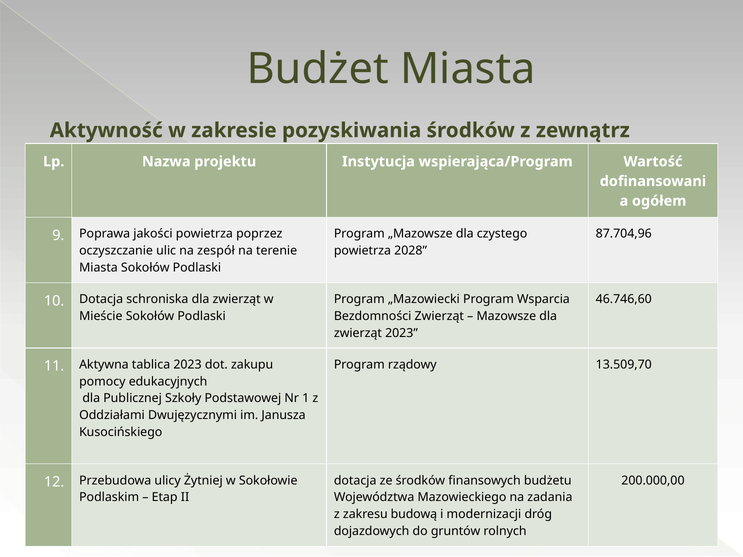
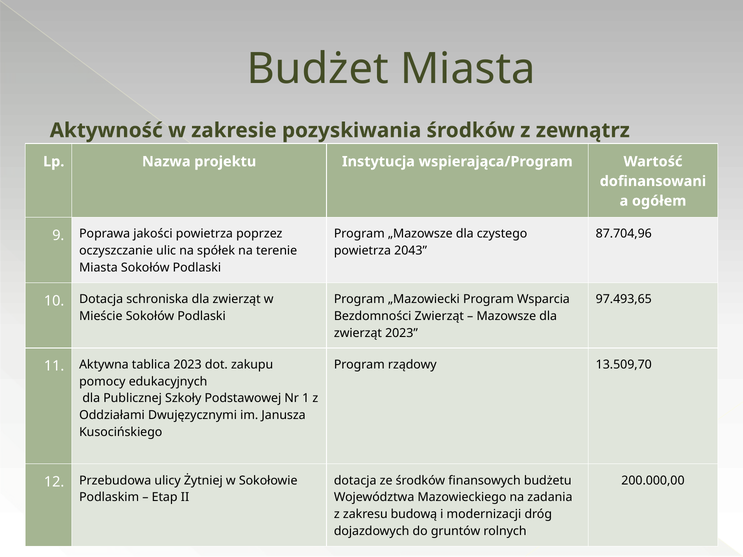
zespół: zespół -> spółek
2028: 2028 -> 2043
46.746,60: 46.746,60 -> 97.493,65
